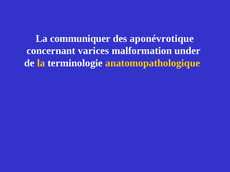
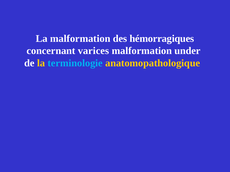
La communiquer: communiquer -> malformation
aponévrotique: aponévrotique -> hémorragiques
terminologie colour: white -> light blue
